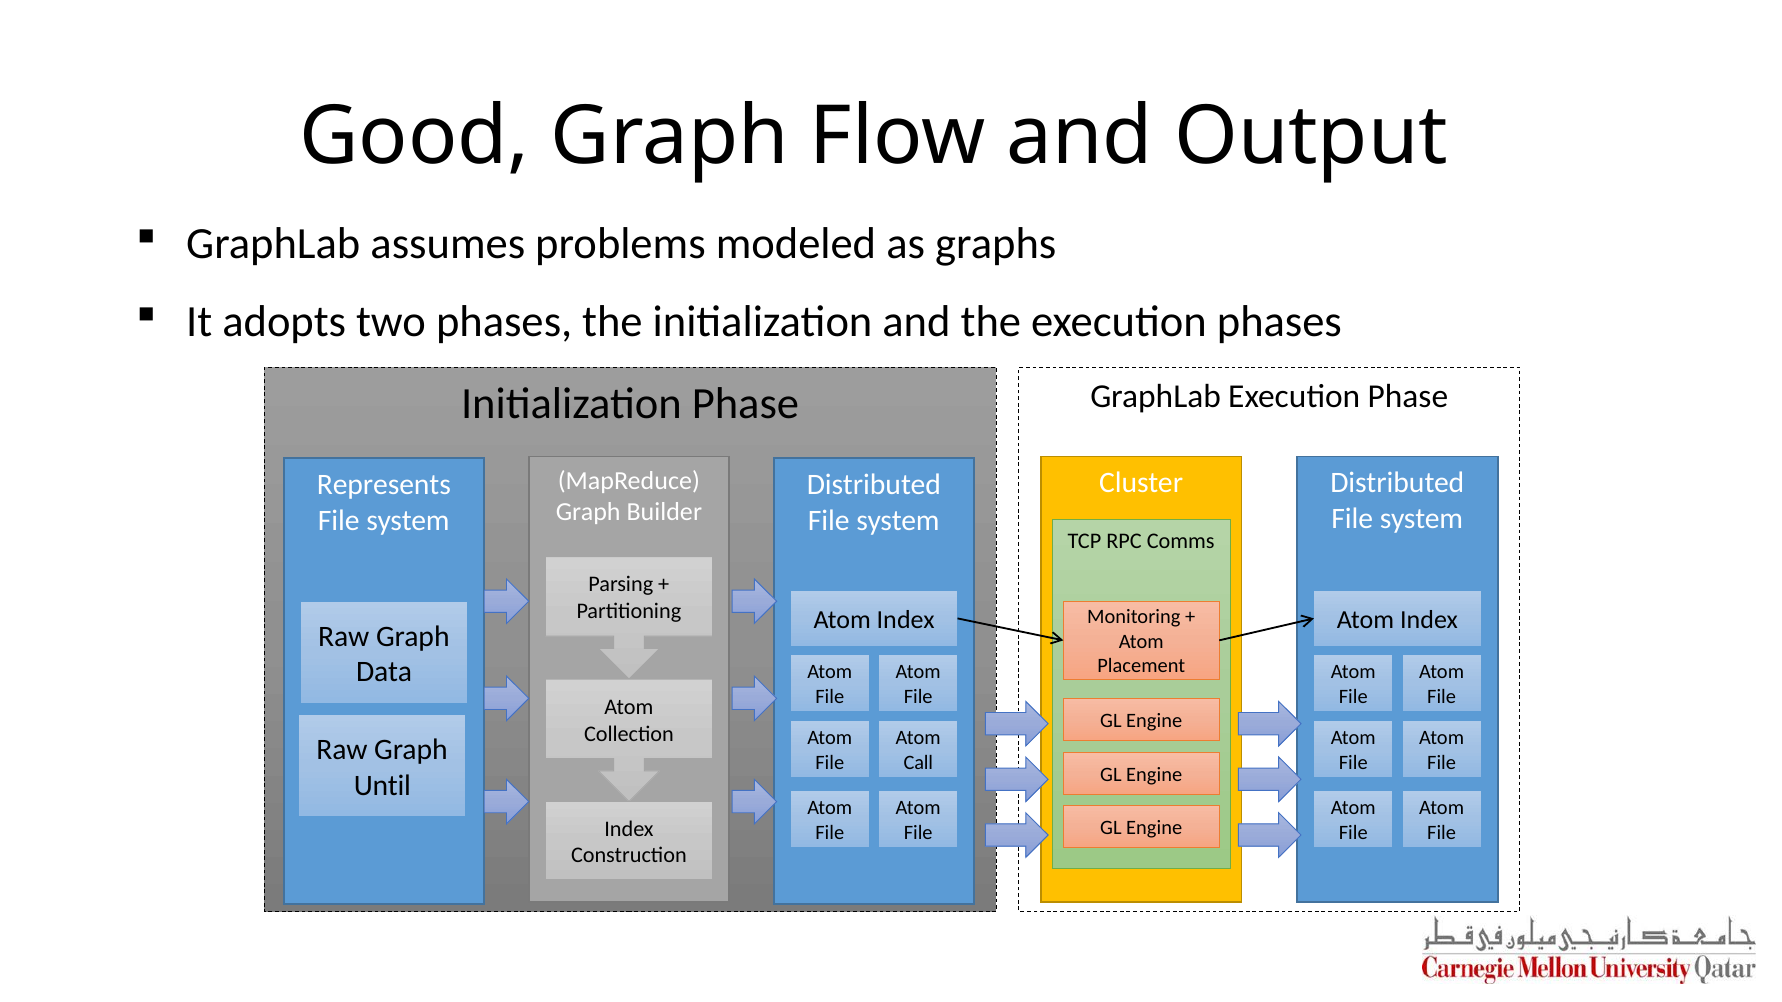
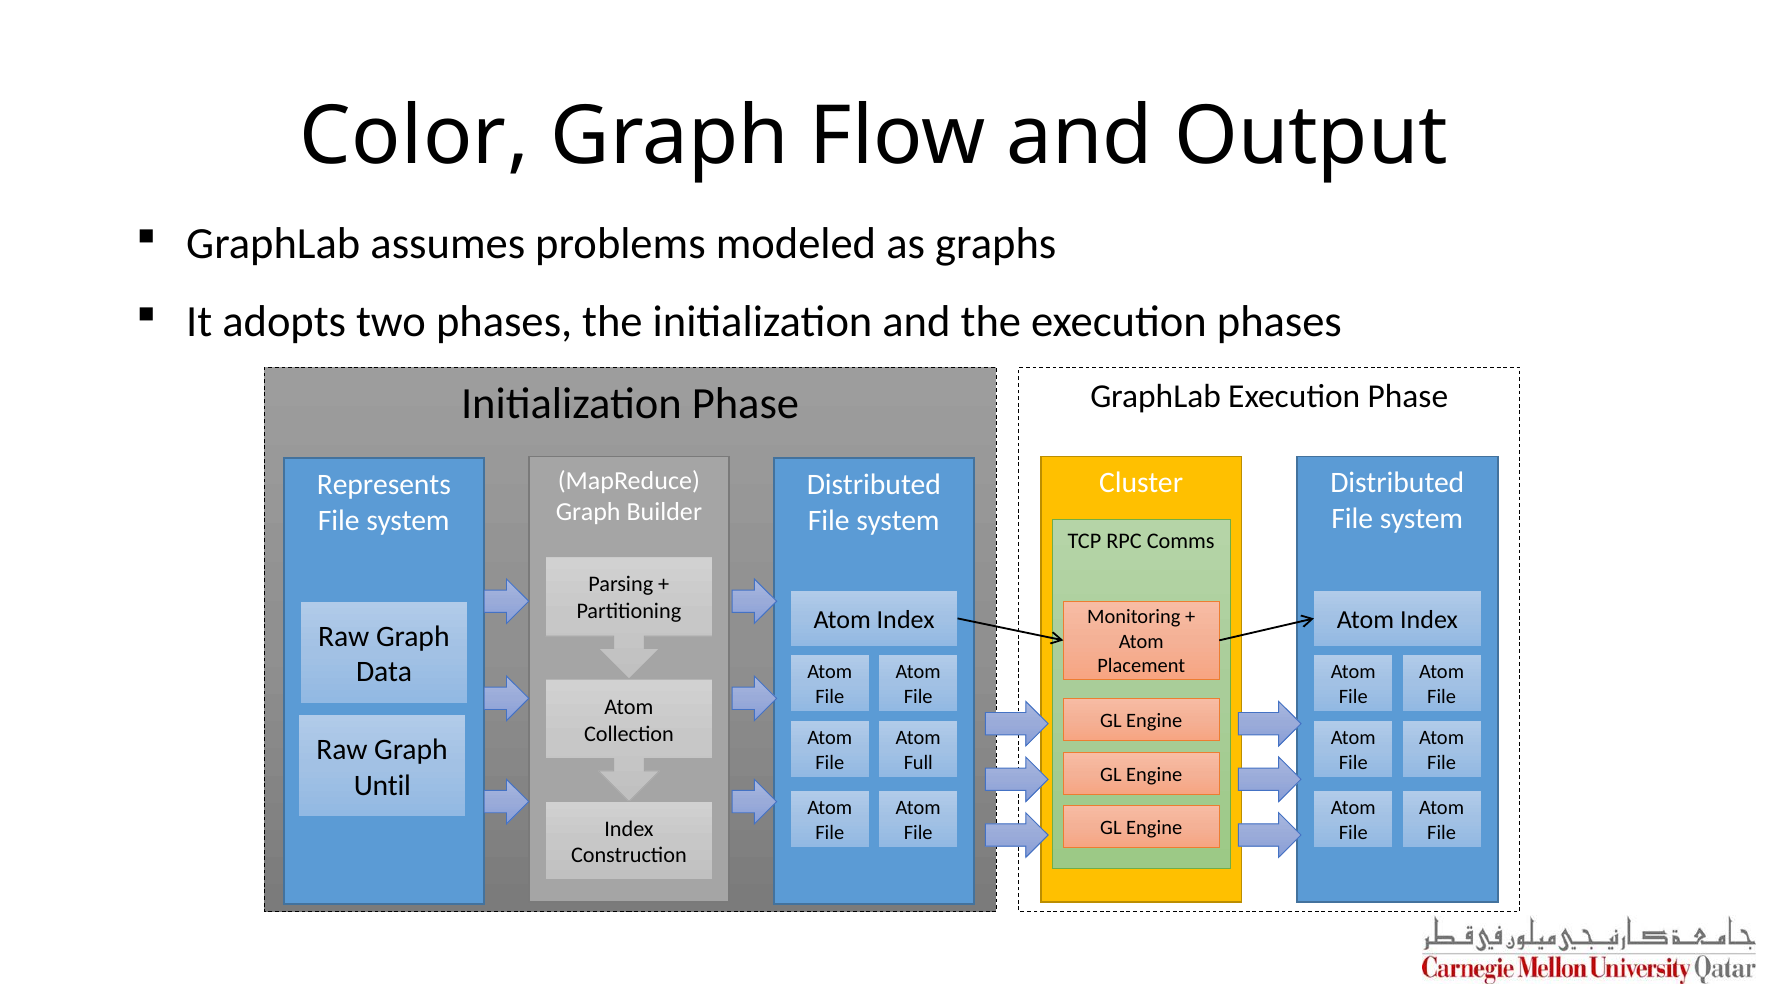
Good: Good -> Color
Call: Call -> Full
